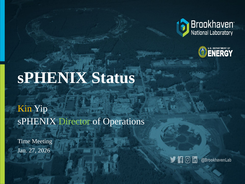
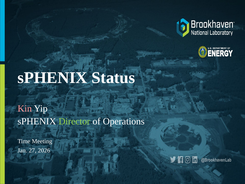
Kin colour: yellow -> pink
